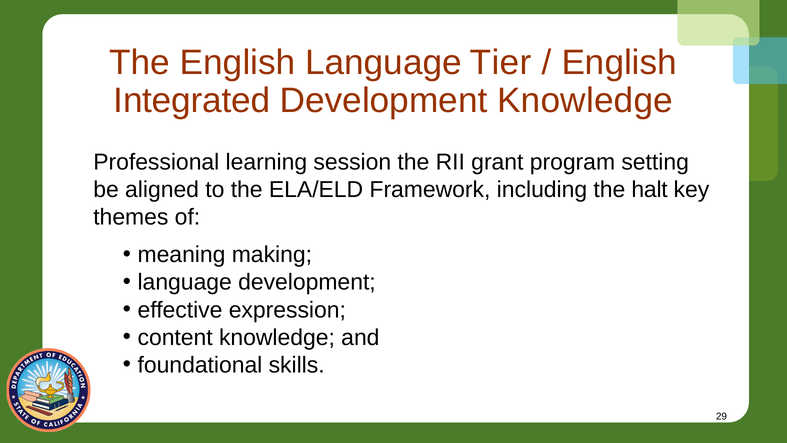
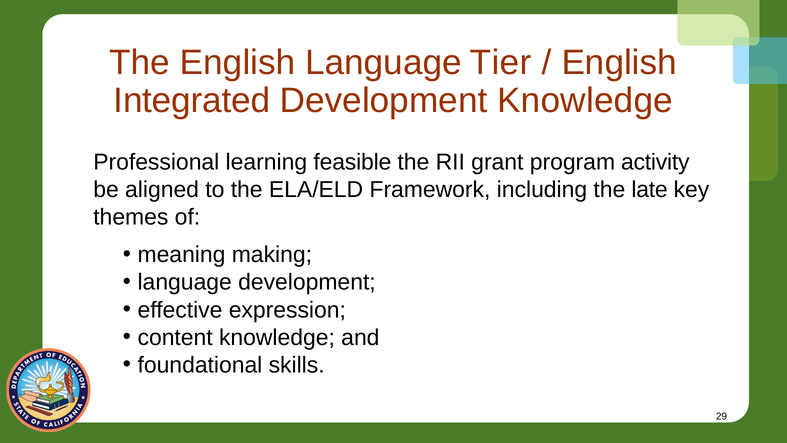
session: session -> feasible
setting: setting -> activity
halt: halt -> late
